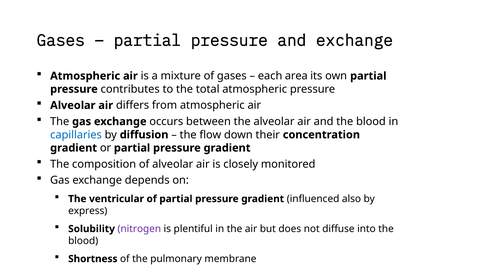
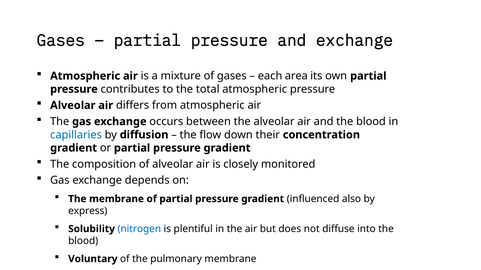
The ventricular: ventricular -> membrane
nitrogen colour: purple -> blue
Shortness: Shortness -> Voluntary
